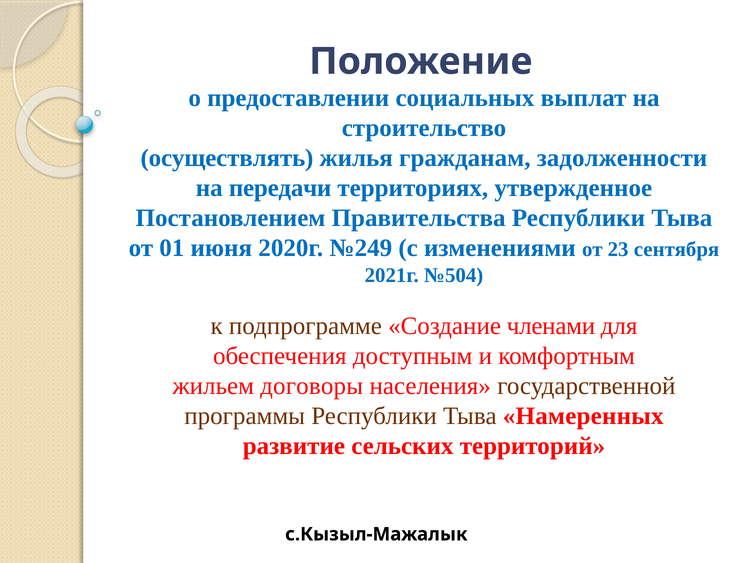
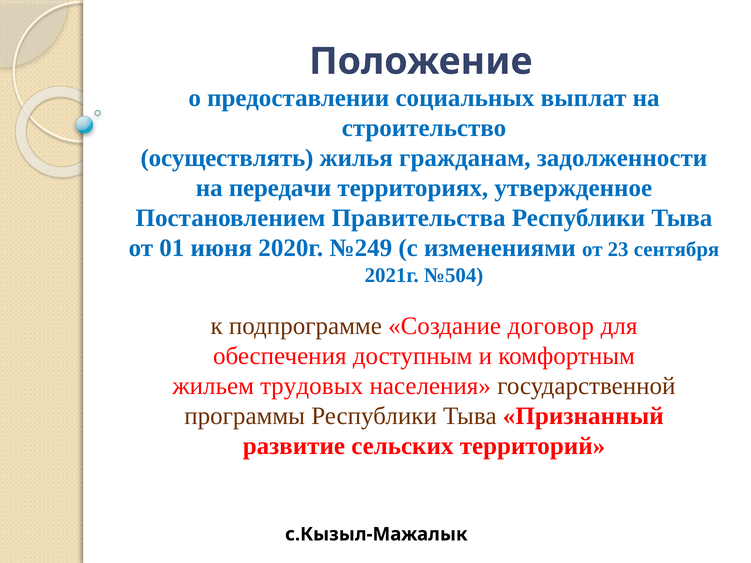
членами: членами -> договор
договоры: договоры -> трудовых
Намеренных: Намеренных -> Признанный
